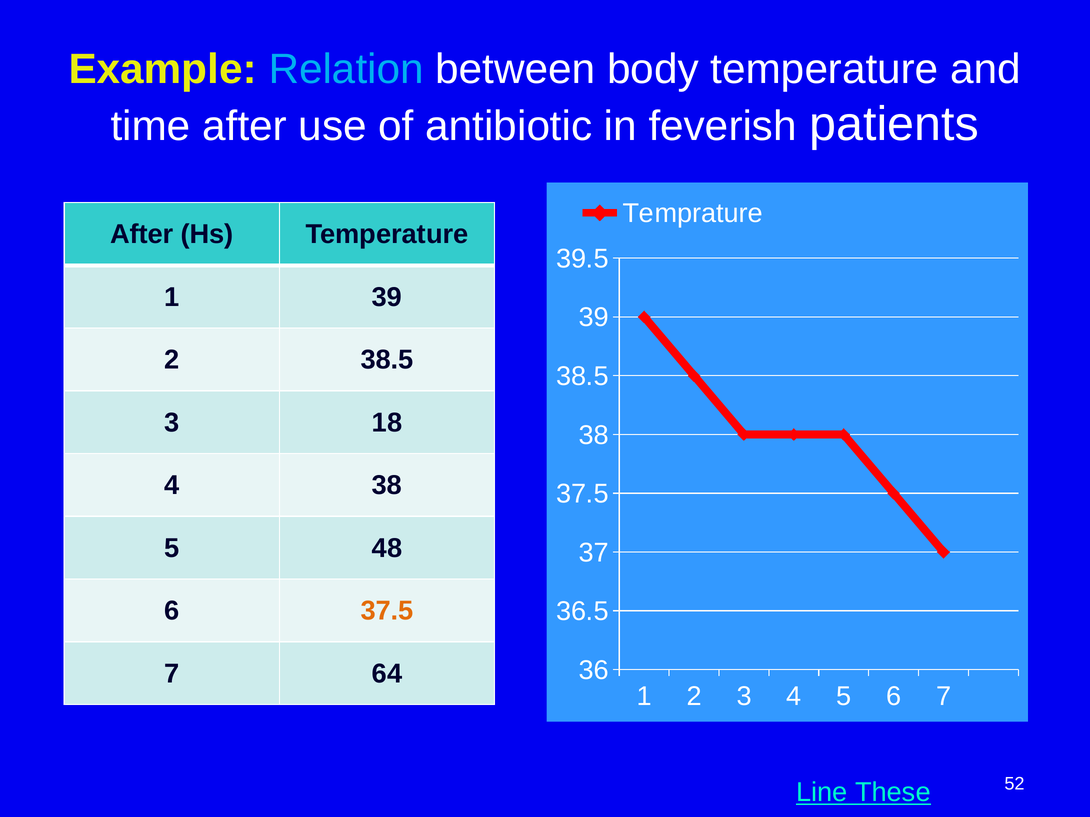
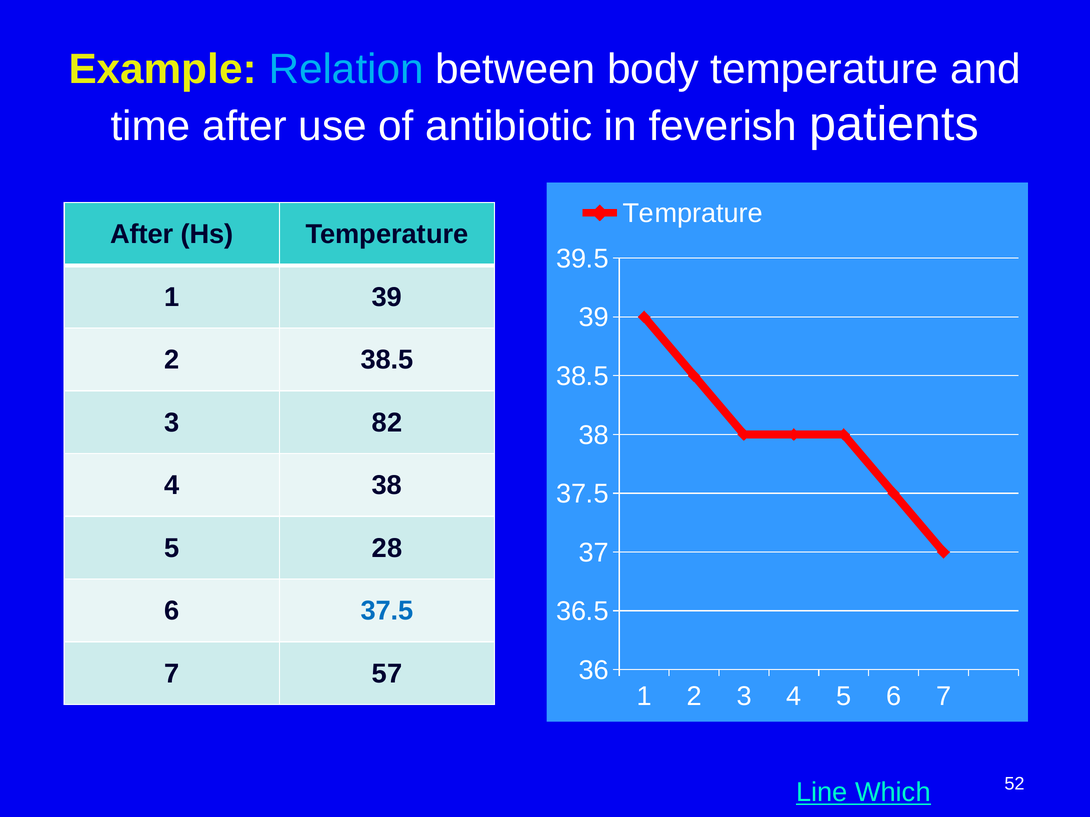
18: 18 -> 82
48: 48 -> 28
37.5 at (387, 611) colour: orange -> blue
64: 64 -> 57
These: These -> Which
